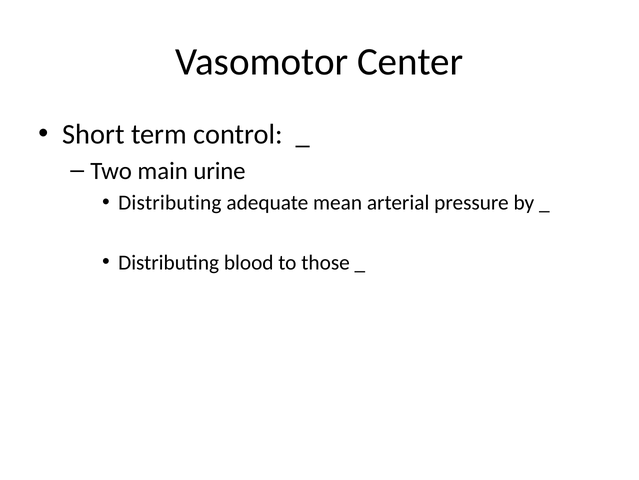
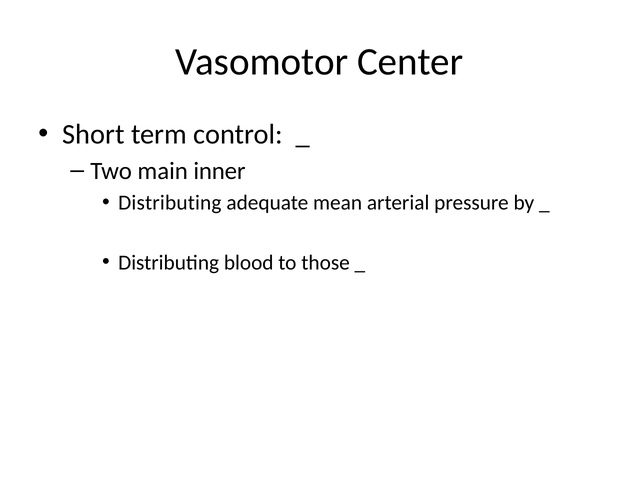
urine: urine -> inner
